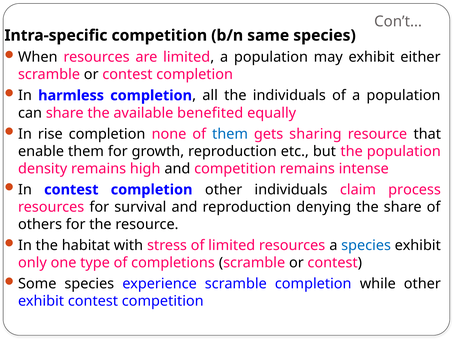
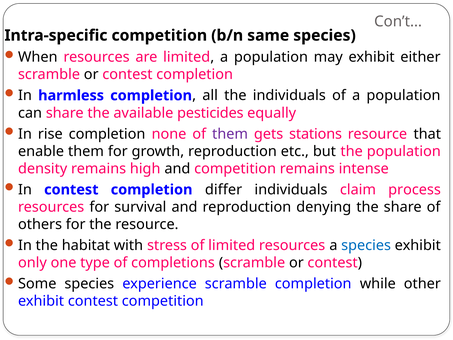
benefited: benefited -> pesticides
them at (230, 134) colour: blue -> purple
sharing: sharing -> stations
completion other: other -> differ
